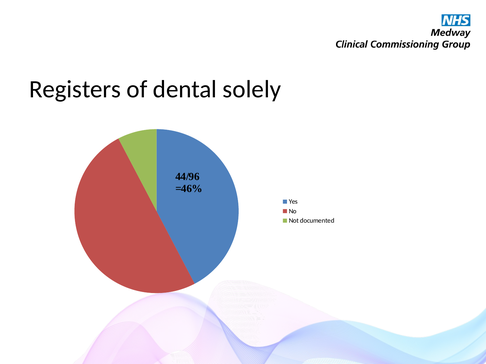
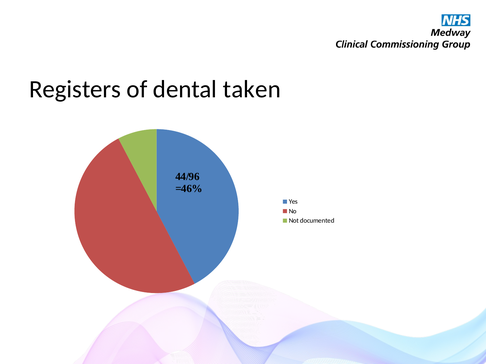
solely: solely -> taken
